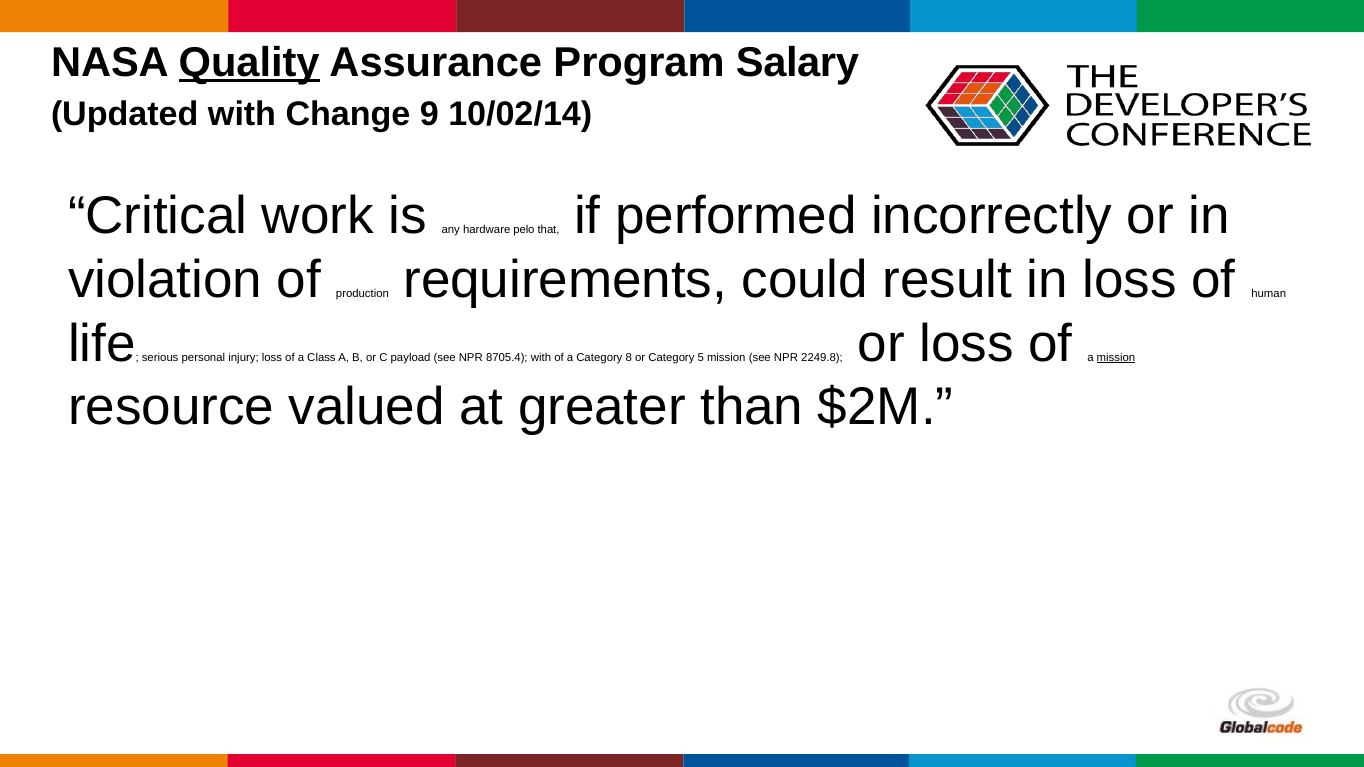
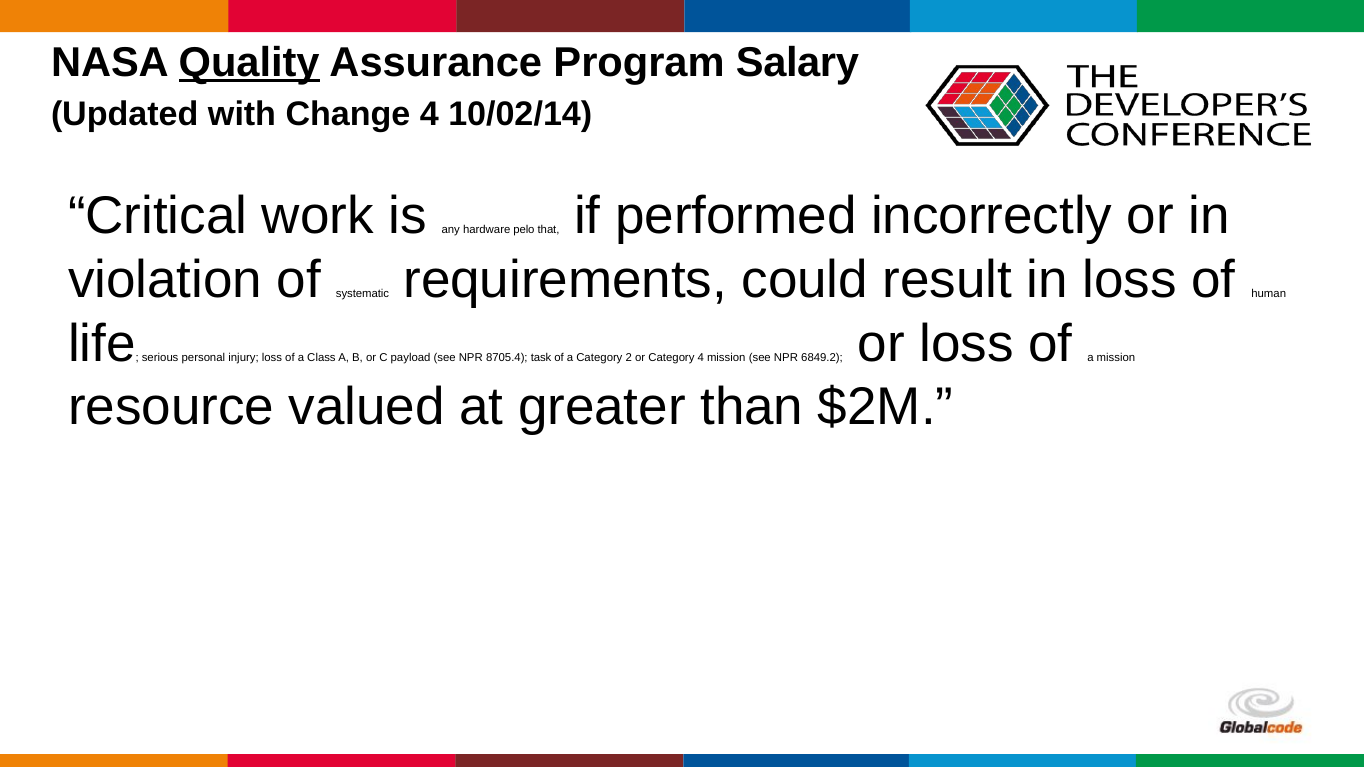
Change 9: 9 -> 4
production: production -> systematic
8705.4 with: with -> task
8: 8 -> 2
Category 5: 5 -> 4
2249.8: 2249.8 -> 6849.2
mission at (1116, 358) underline: present -> none
